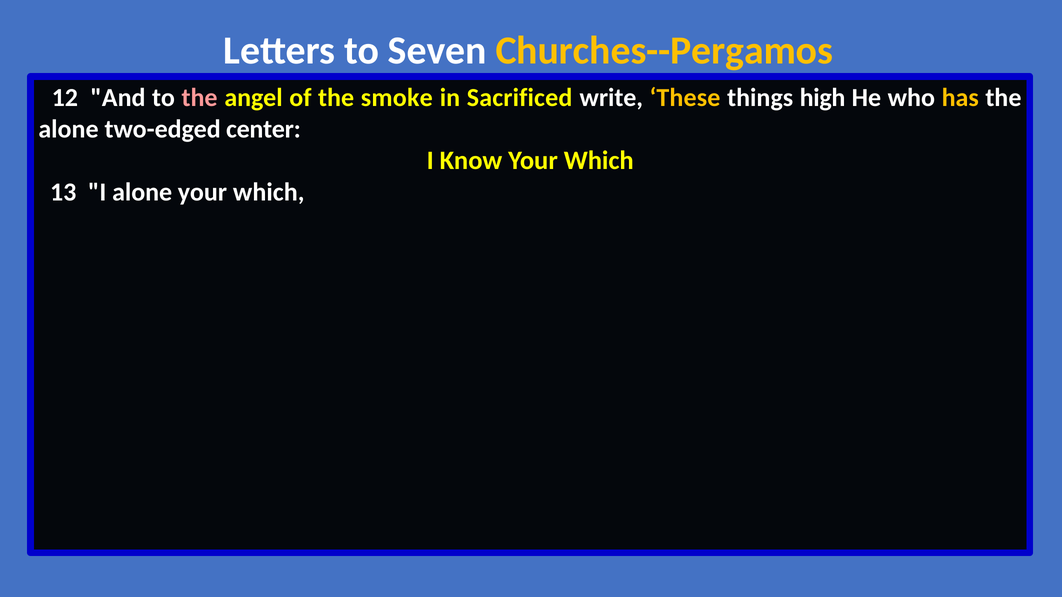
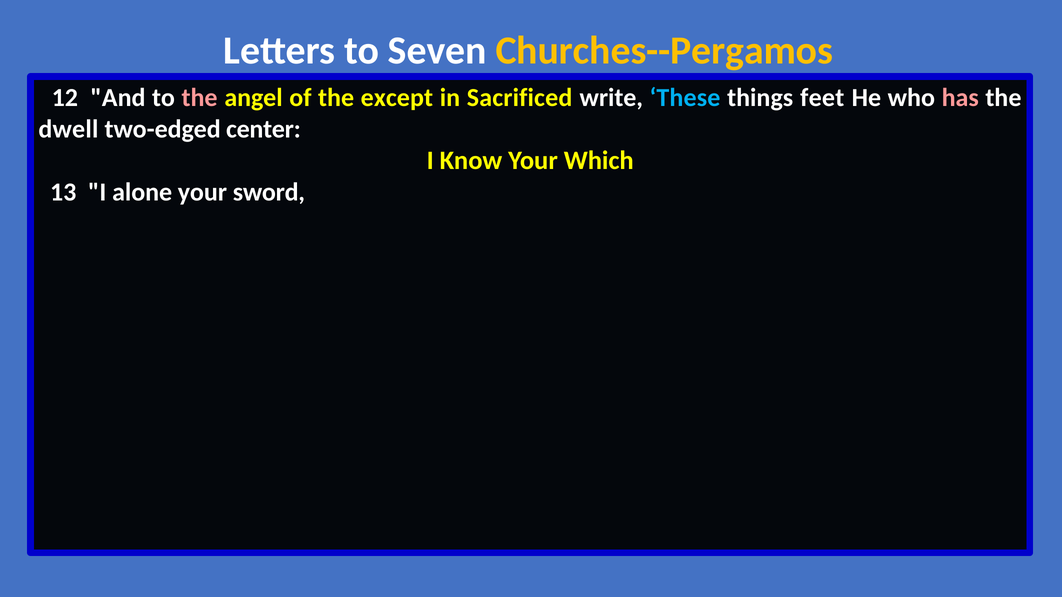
smoke: smoke -> except
These colour: yellow -> light blue
high: high -> feet
has colour: yellow -> pink
alone at (68, 129): alone -> dwell
which at (269, 192): which -> sword
